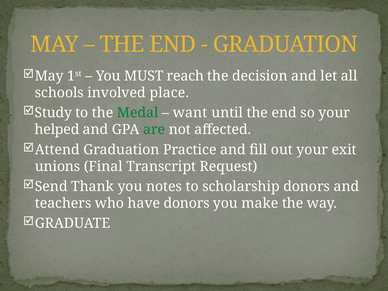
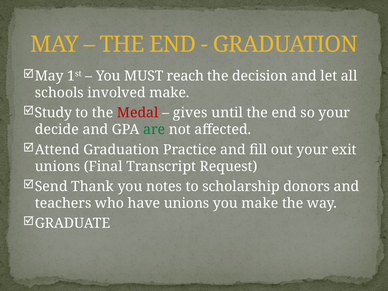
involved place: place -> make
Medal colour: green -> red
want: want -> gives
helped: helped -> decide
have donors: donors -> unions
